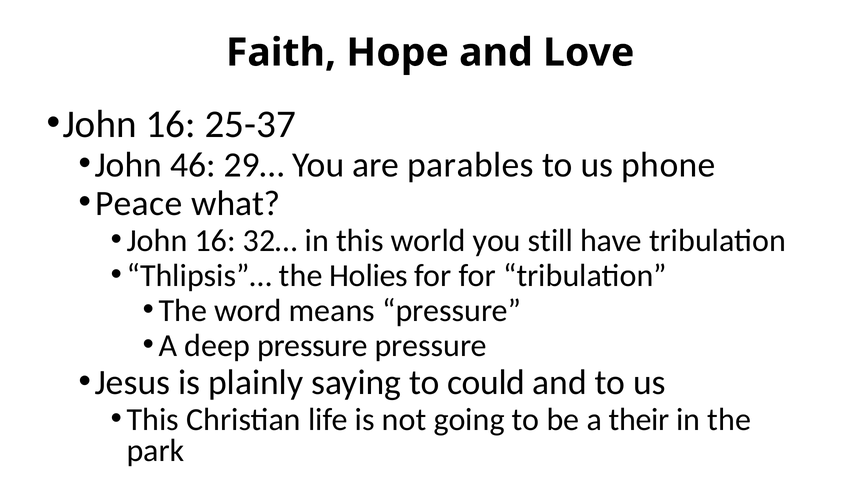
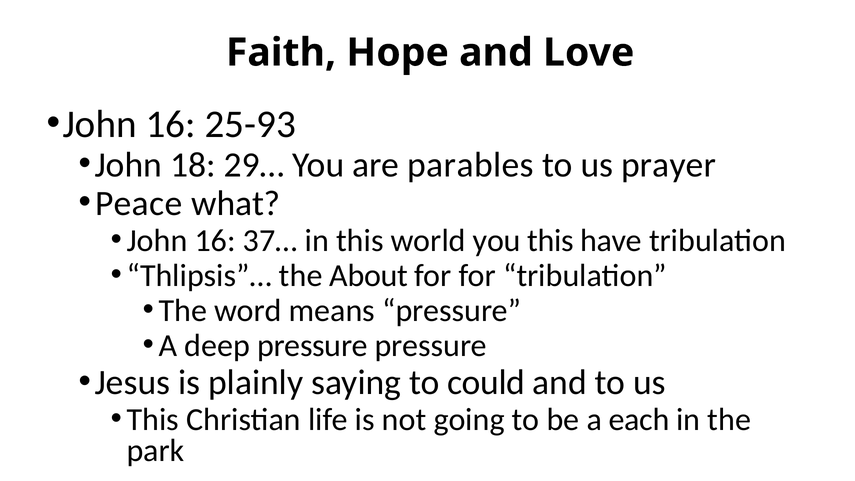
25-37: 25-37 -> 25-93
46: 46 -> 18
phone: phone -> prayer
32…: 32… -> 37…
you still: still -> this
Holies: Holies -> About
their: their -> each
